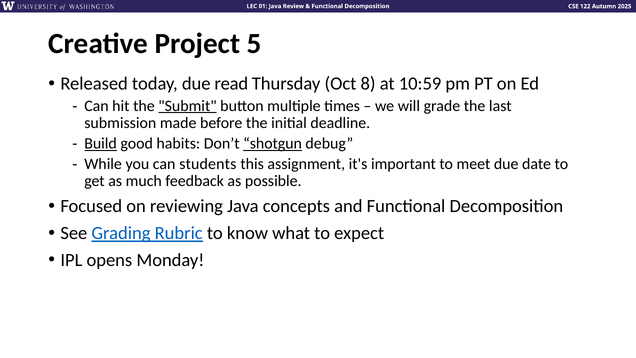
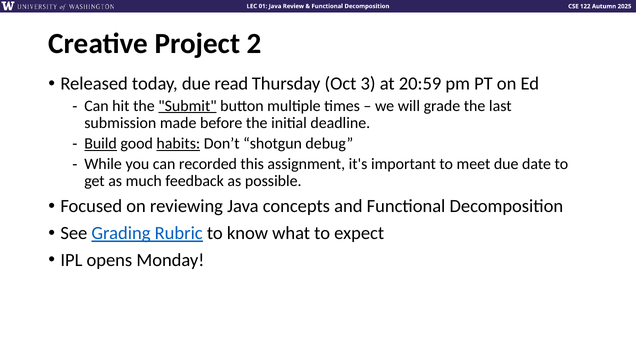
5: 5 -> 2
8: 8 -> 3
10:59: 10:59 -> 20:59
habits underline: none -> present
shotgun underline: present -> none
students: students -> recorded
